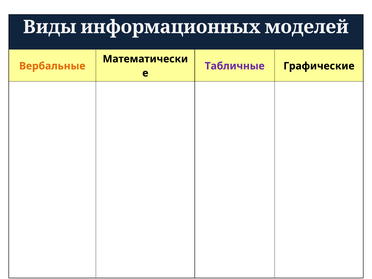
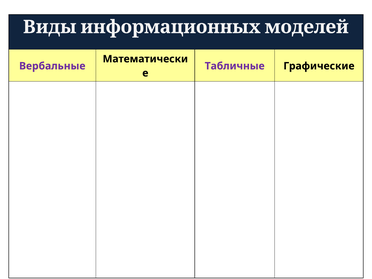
Вербальные colour: orange -> purple
